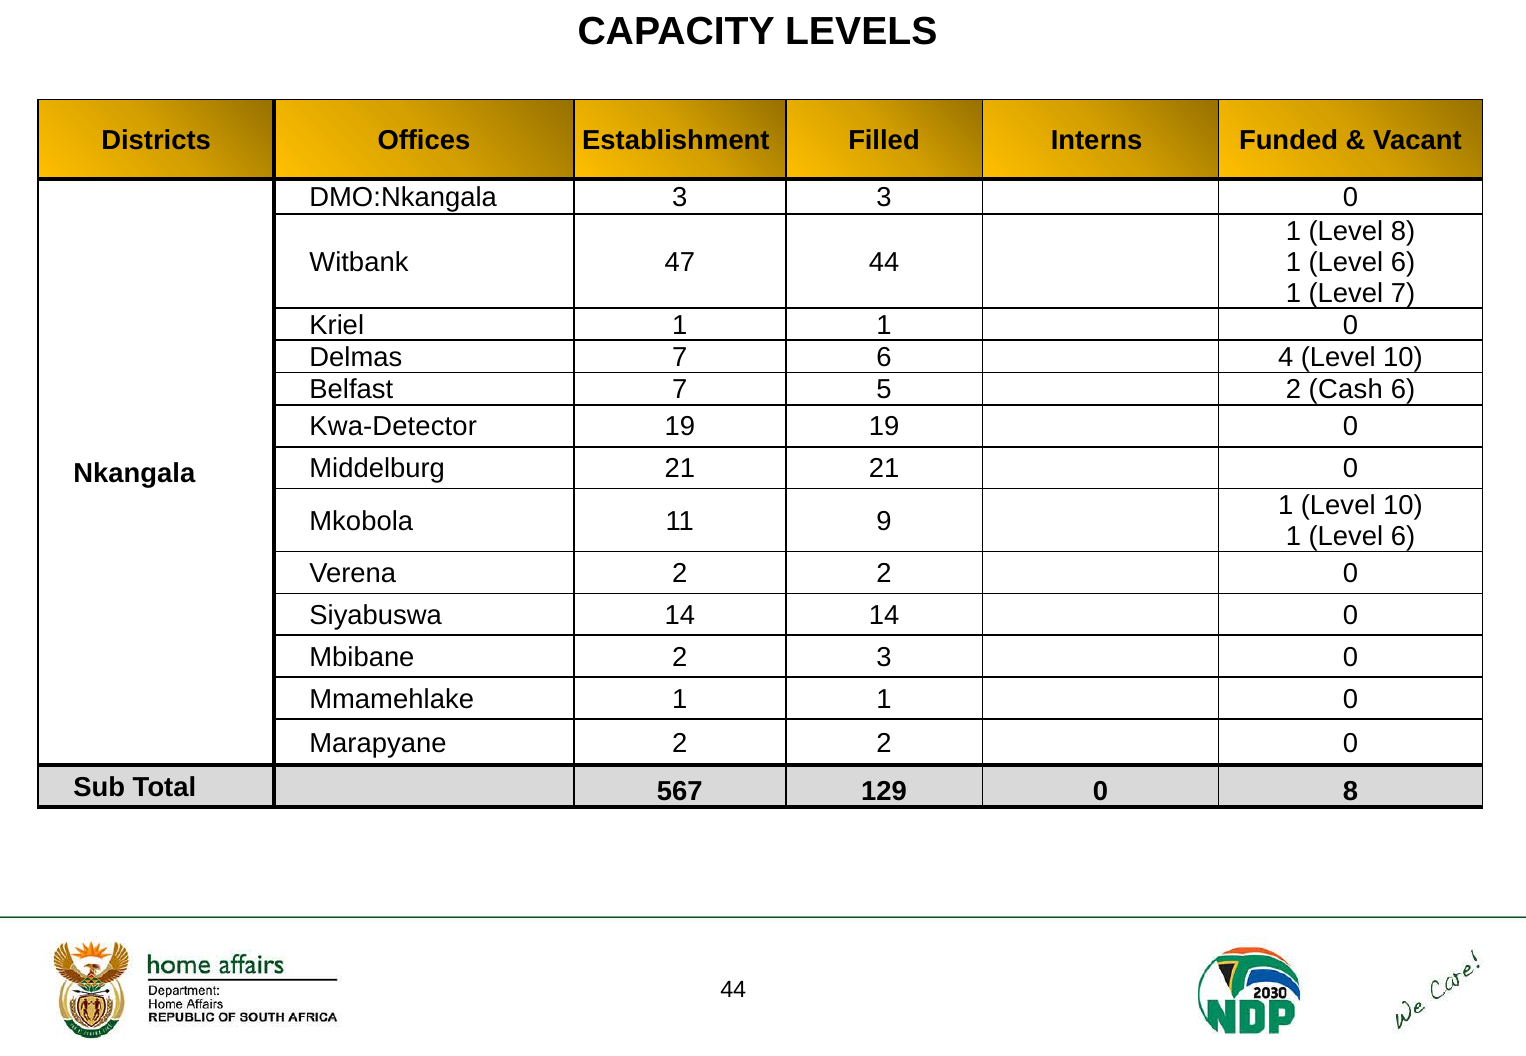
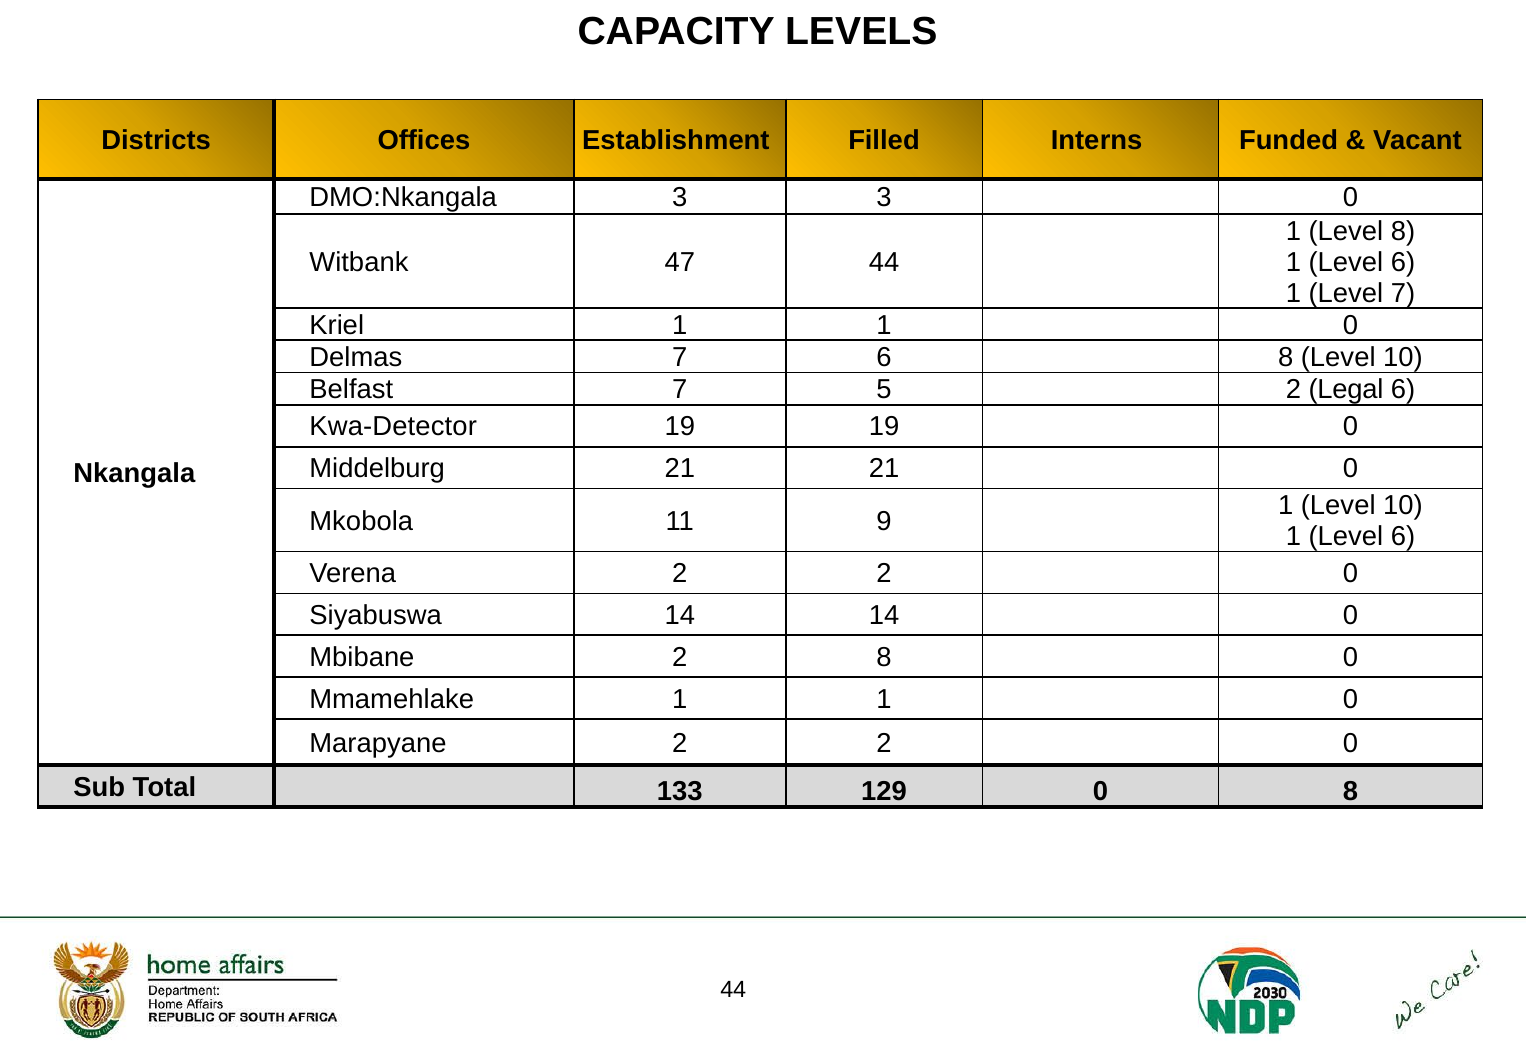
6 4: 4 -> 8
Cash: Cash -> Legal
2 3: 3 -> 8
567: 567 -> 133
